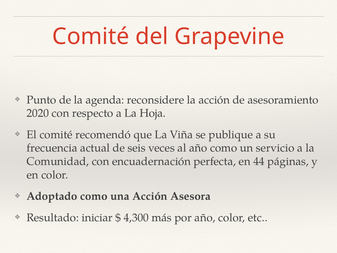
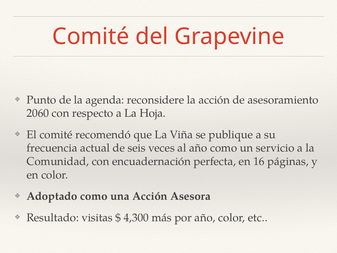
2020: 2020 -> 2060
44: 44 -> 16
iniciar: iniciar -> visitas
